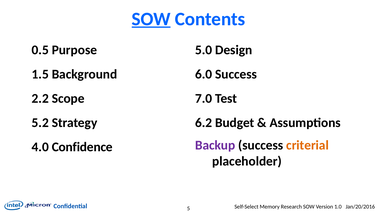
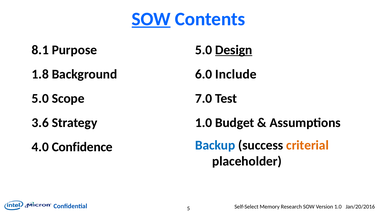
0.5: 0.5 -> 8.1
Design underline: none -> present
1.5: 1.5 -> 1.8
6.0 Success: Success -> Include
2.2 at (40, 98): 2.2 -> 5.0
5.2: 5.2 -> 3.6
6.2 at (204, 123): 6.2 -> 1.0
Backup colour: purple -> blue
